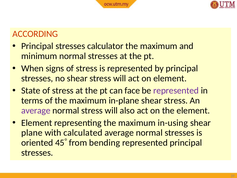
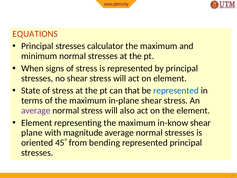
ACCORDING: ACCORDING -> EQUATIONS
face: face -> that
represented at (176, 90) colour: purple -> blue
in-using: in-using -> in-know
calculated: calculated -> magnitude
